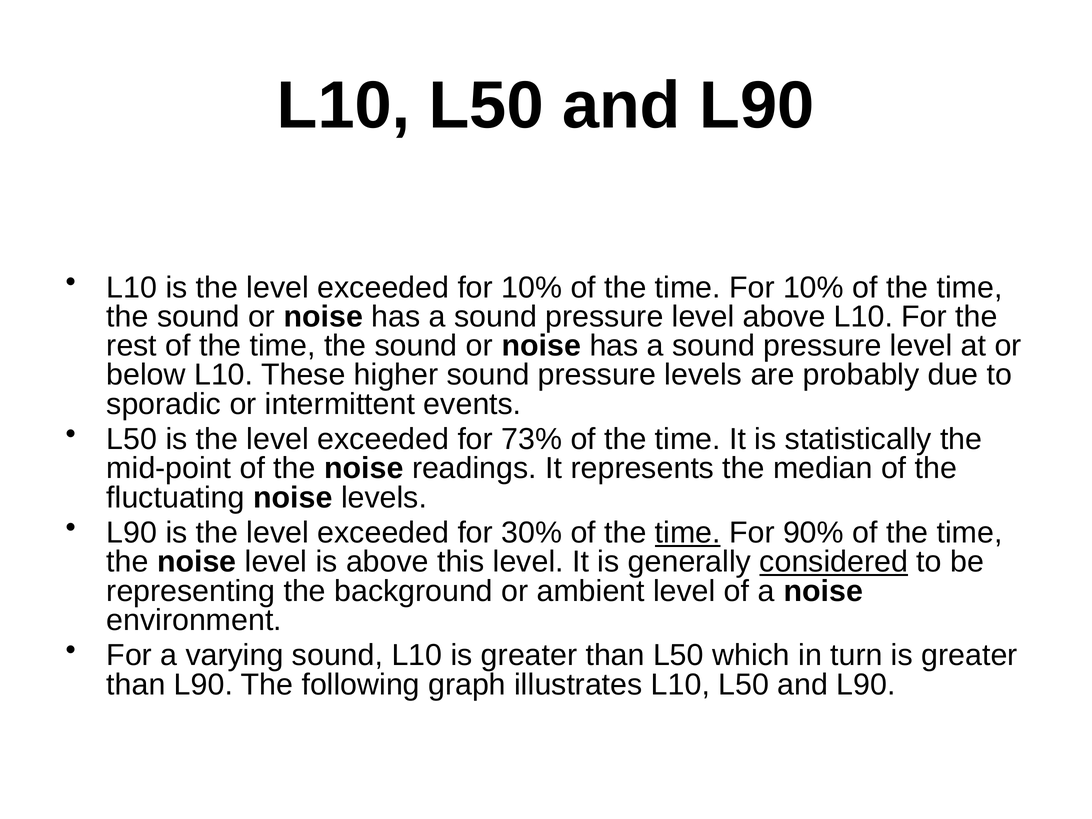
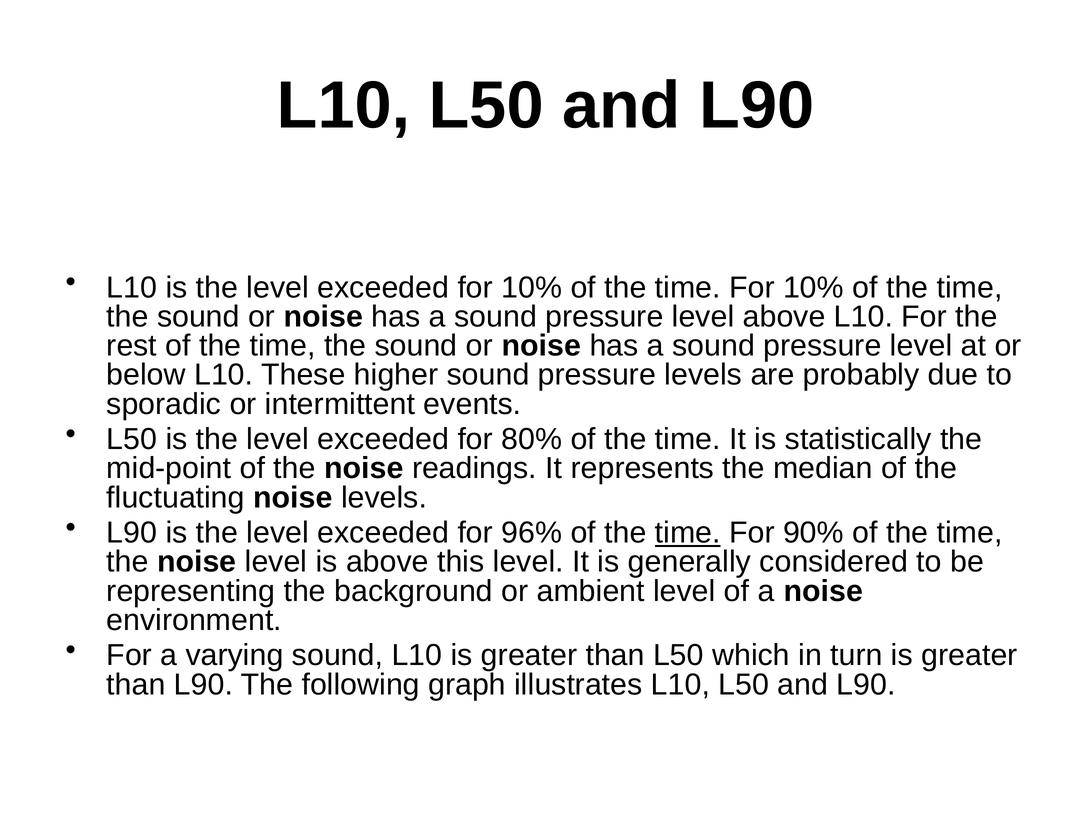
73%: 73% -> 80%
30%: 30% -> 96%
considered underline: present -> none
